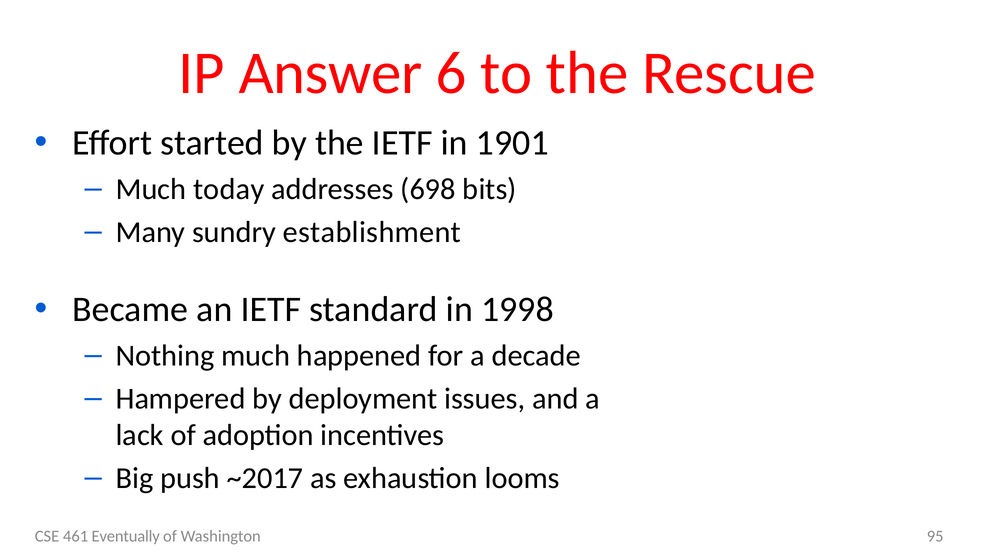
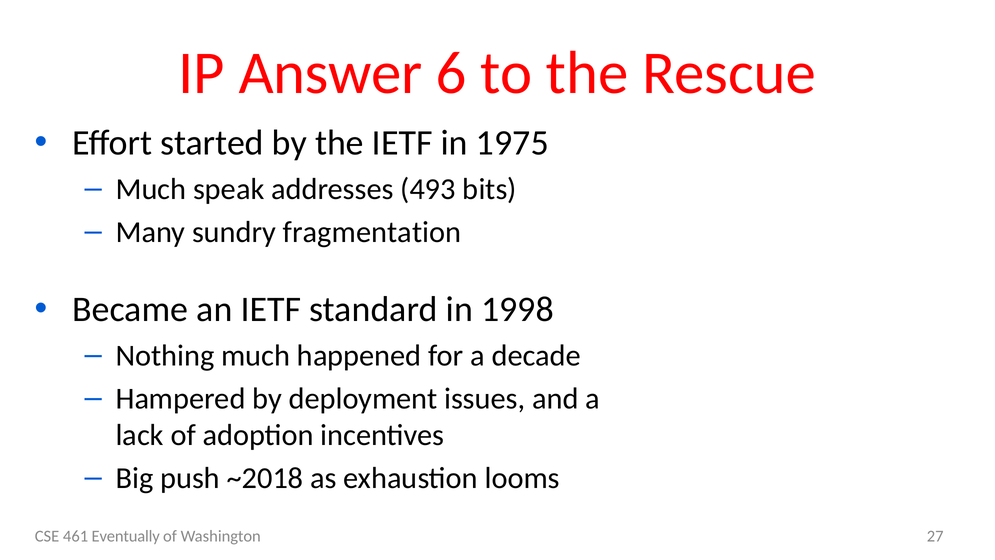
1901: 1901 -> 1975
today: today -> speak
698: 698 -> 493
establishment: establishment -> fragmentation
~2017: ~2017 -> ~2018
95: 95 -> 27
